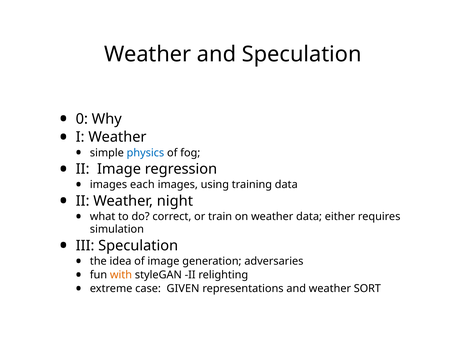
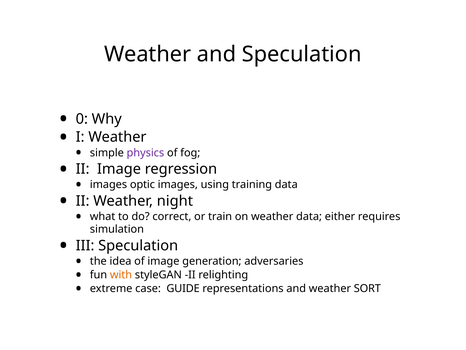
physics colour: blue -> purple
each: each -> optic
GIVEN: GIVEN -> GUIDE
